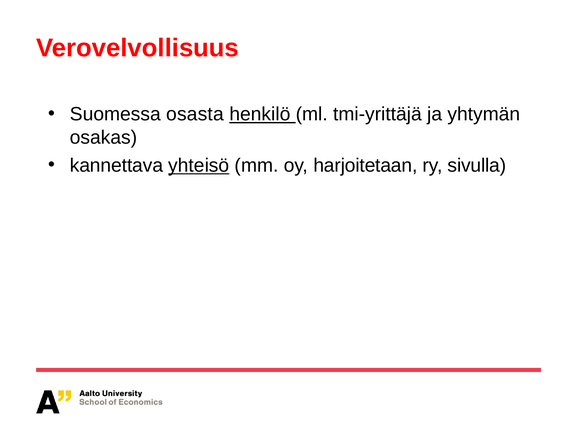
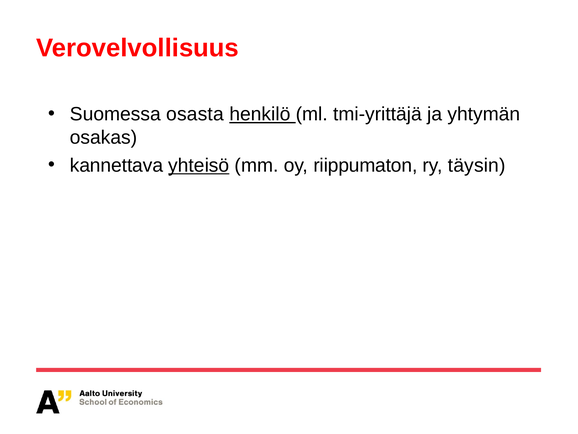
harjoitetaan: harjoitetaan -> riippumaton
sivulla: sivulla -> täysin
